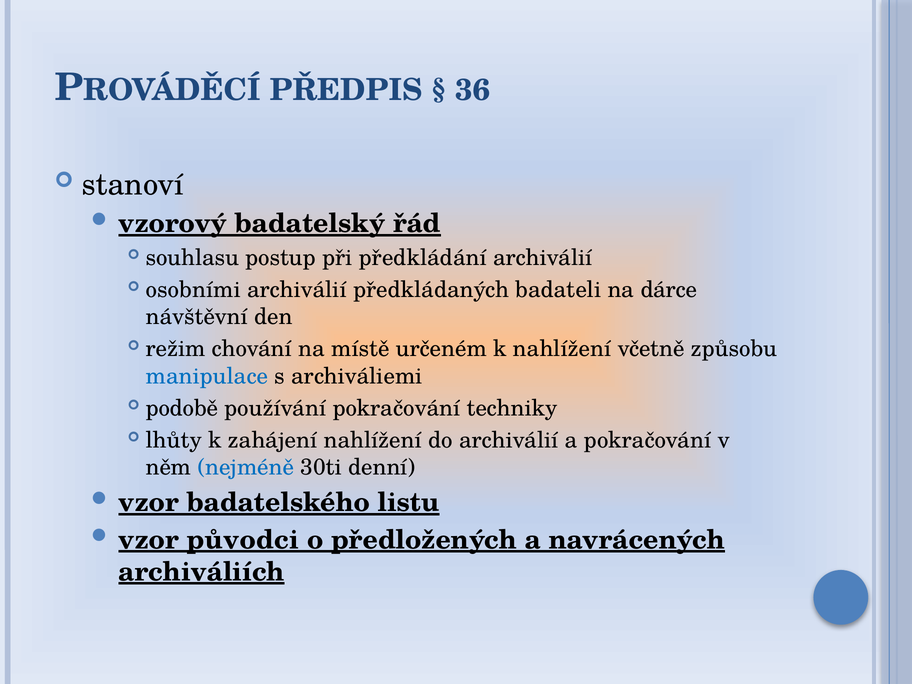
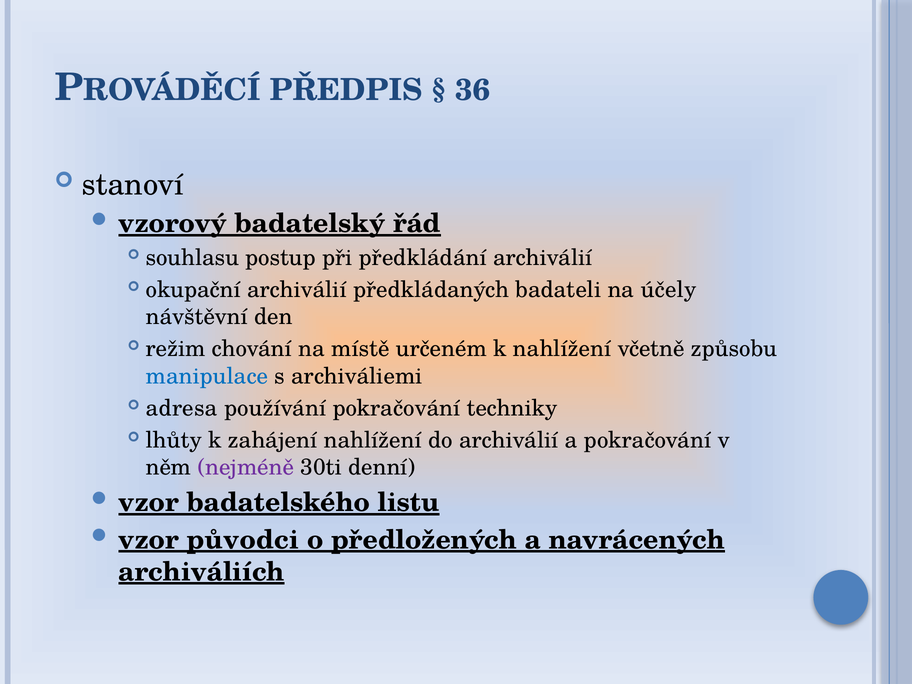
osobními: osobními -> okupační
dárce: dárce -> účely
podobě: podobě -> adresa
nejméně colour: blue -> purple
